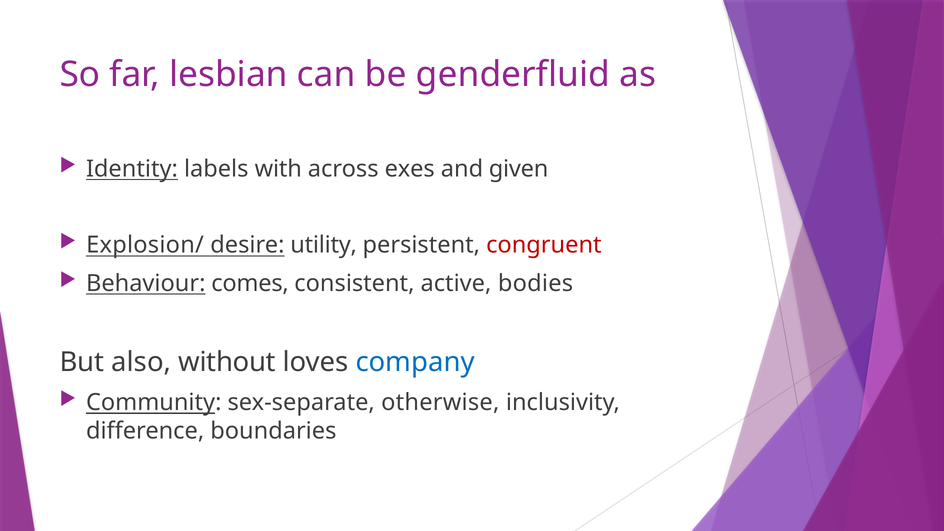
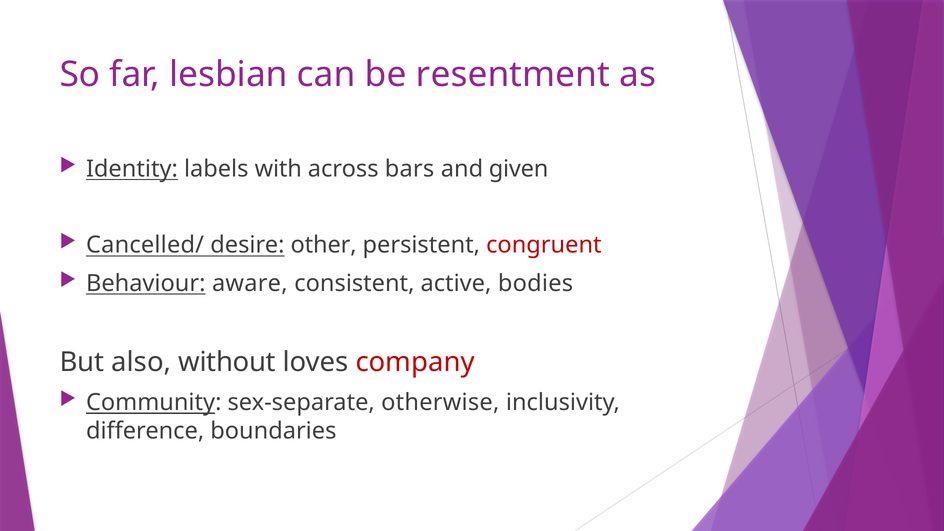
genderfluid: genderfluid -> resentment
exes: exes -> bars
Explosion/: Explosion/ -> Cancelled/
utility: utility -> other
comes: comes -> aware
company colour: blue -> red
